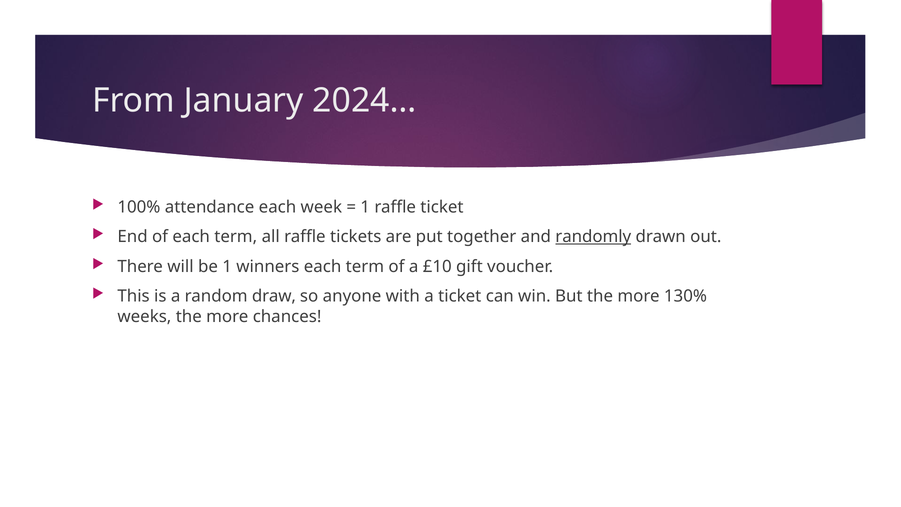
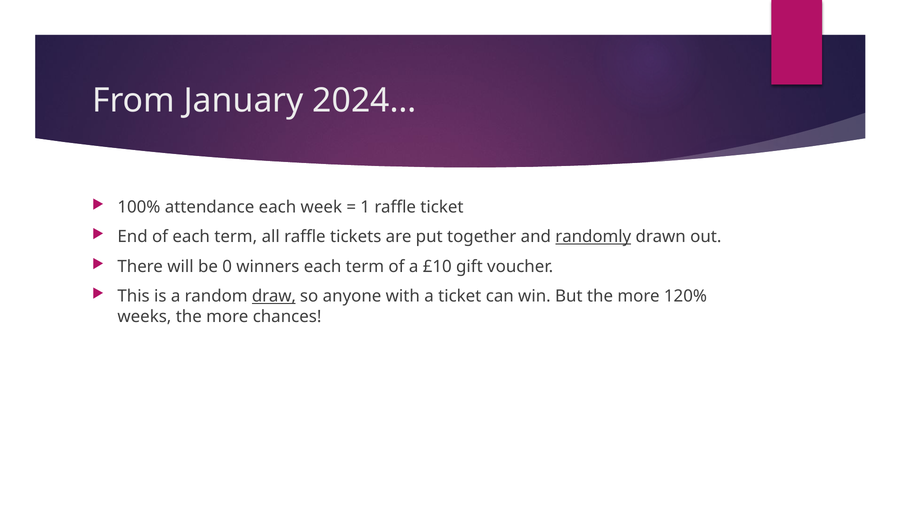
be 1: 1 -> 0
draw underline: none -> present
130%: 130% -> 120%
